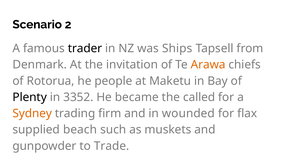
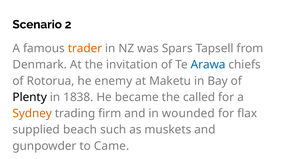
trader colour: black -> orange
Ships: Ships -> Spars
Arawa colour: orange -> blue
people: people -> enemy
3352: 3352 -> 1838
Trade: Trade -> Came
